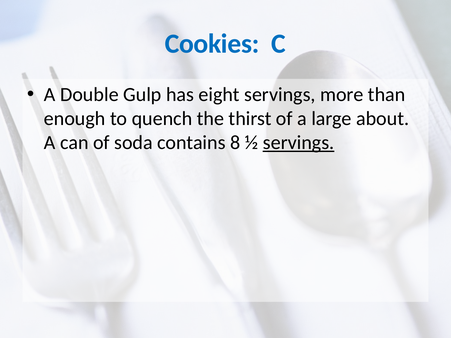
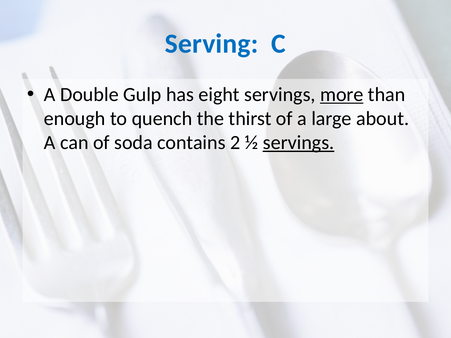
Cookies: Cookies -> Serving
more underline: none -> present
8: 8 -> 2
